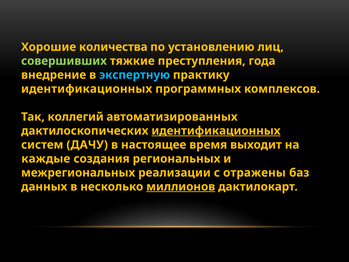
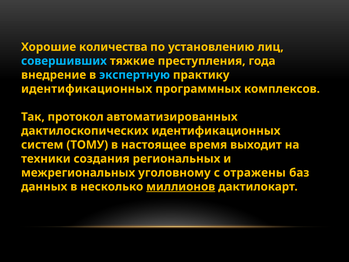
совершивших colour: light green -> light blue
коллегий: коллегий -> протокол
идентификационных at (216, 131) underline: present -> none
ДАЧУ: ДАЧУ -> ТОМУ
каждые: каждые -> техники
реализации: реализации -> уголовному
